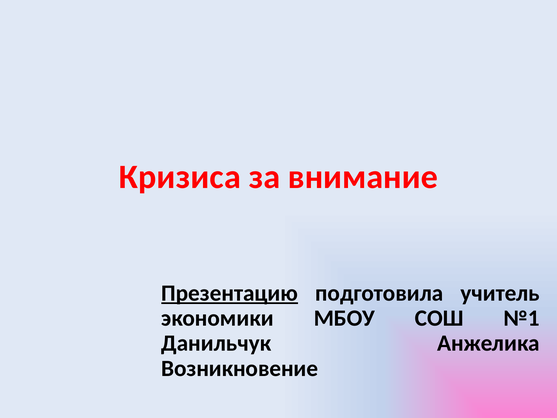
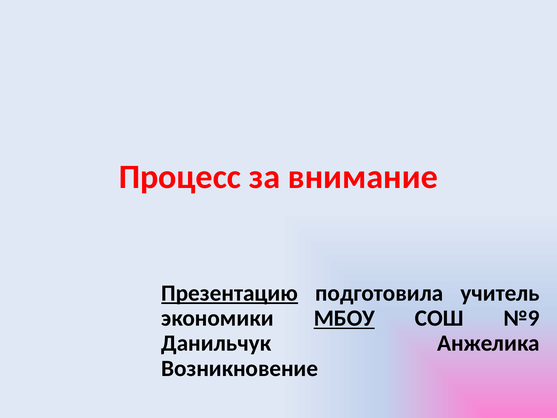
Кризиса: Кризиса -> Процесс
МБОУ underline: none -> present
№1: №1 -> №9
